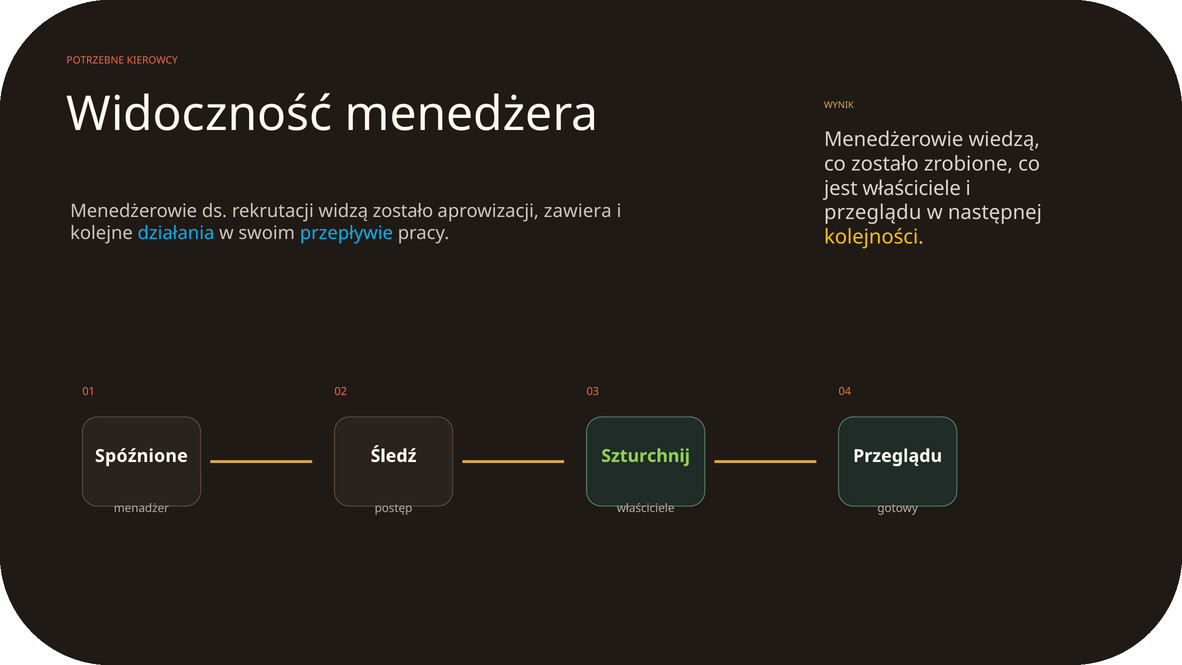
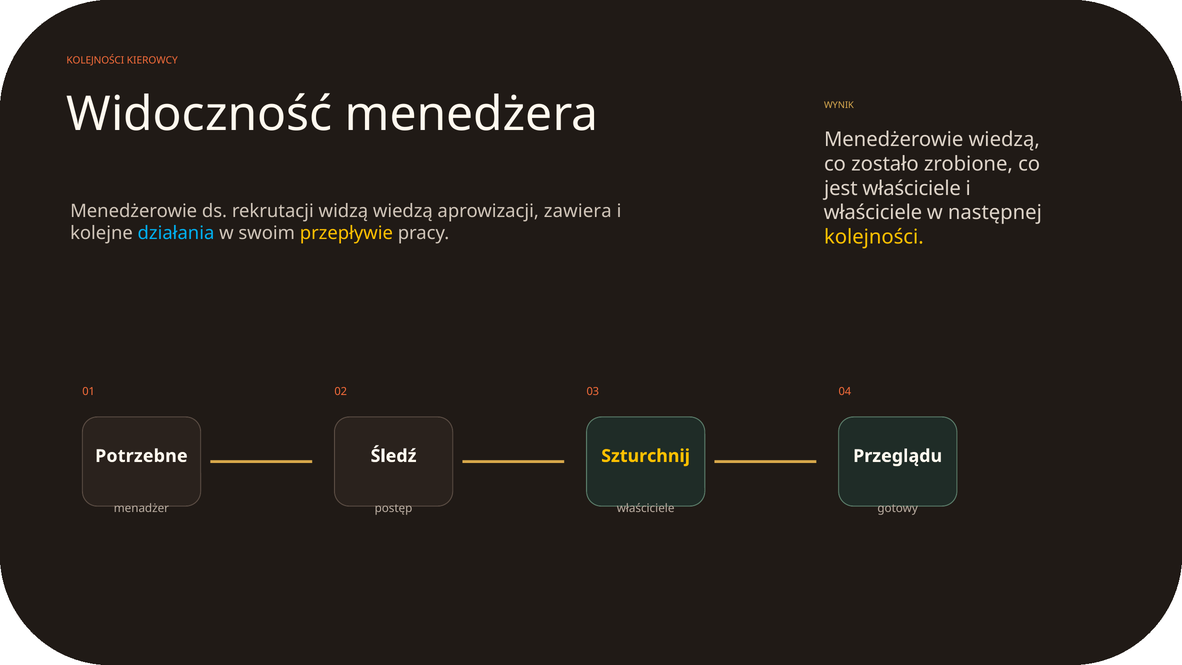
POTRZEBNE at (95, 60): POTRZEBNE -> KOLEJNOŚCI
widzą zostało: zostało -> wiedzą
przeglądu at (873, 213): przeglądu -> właściciele
przepływie colour: light blue -> yellow
Spóźnione: Spóźnione -> Potrzebne
Szturchnij colour: light green -> yellow
